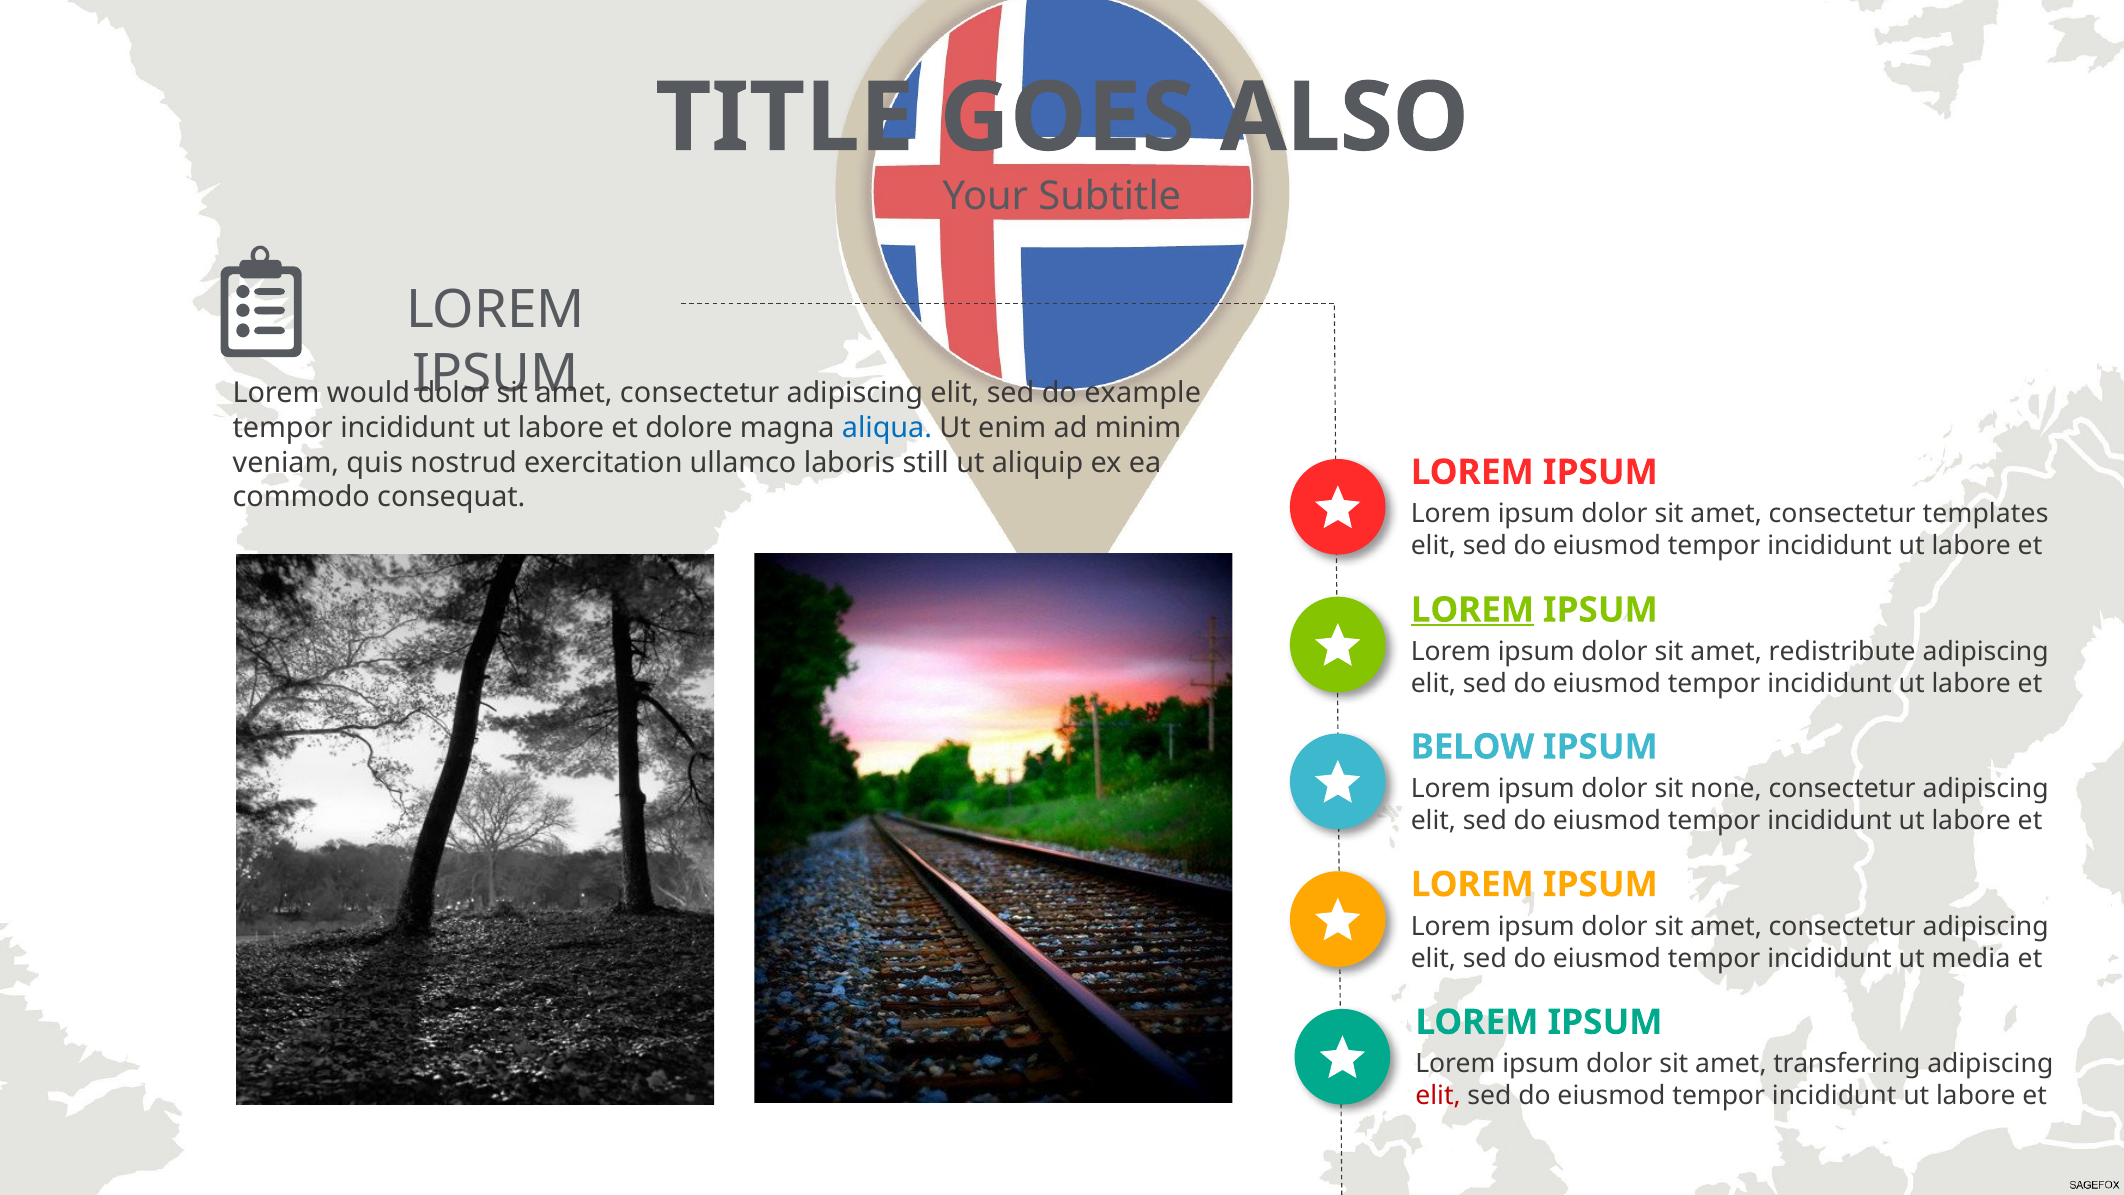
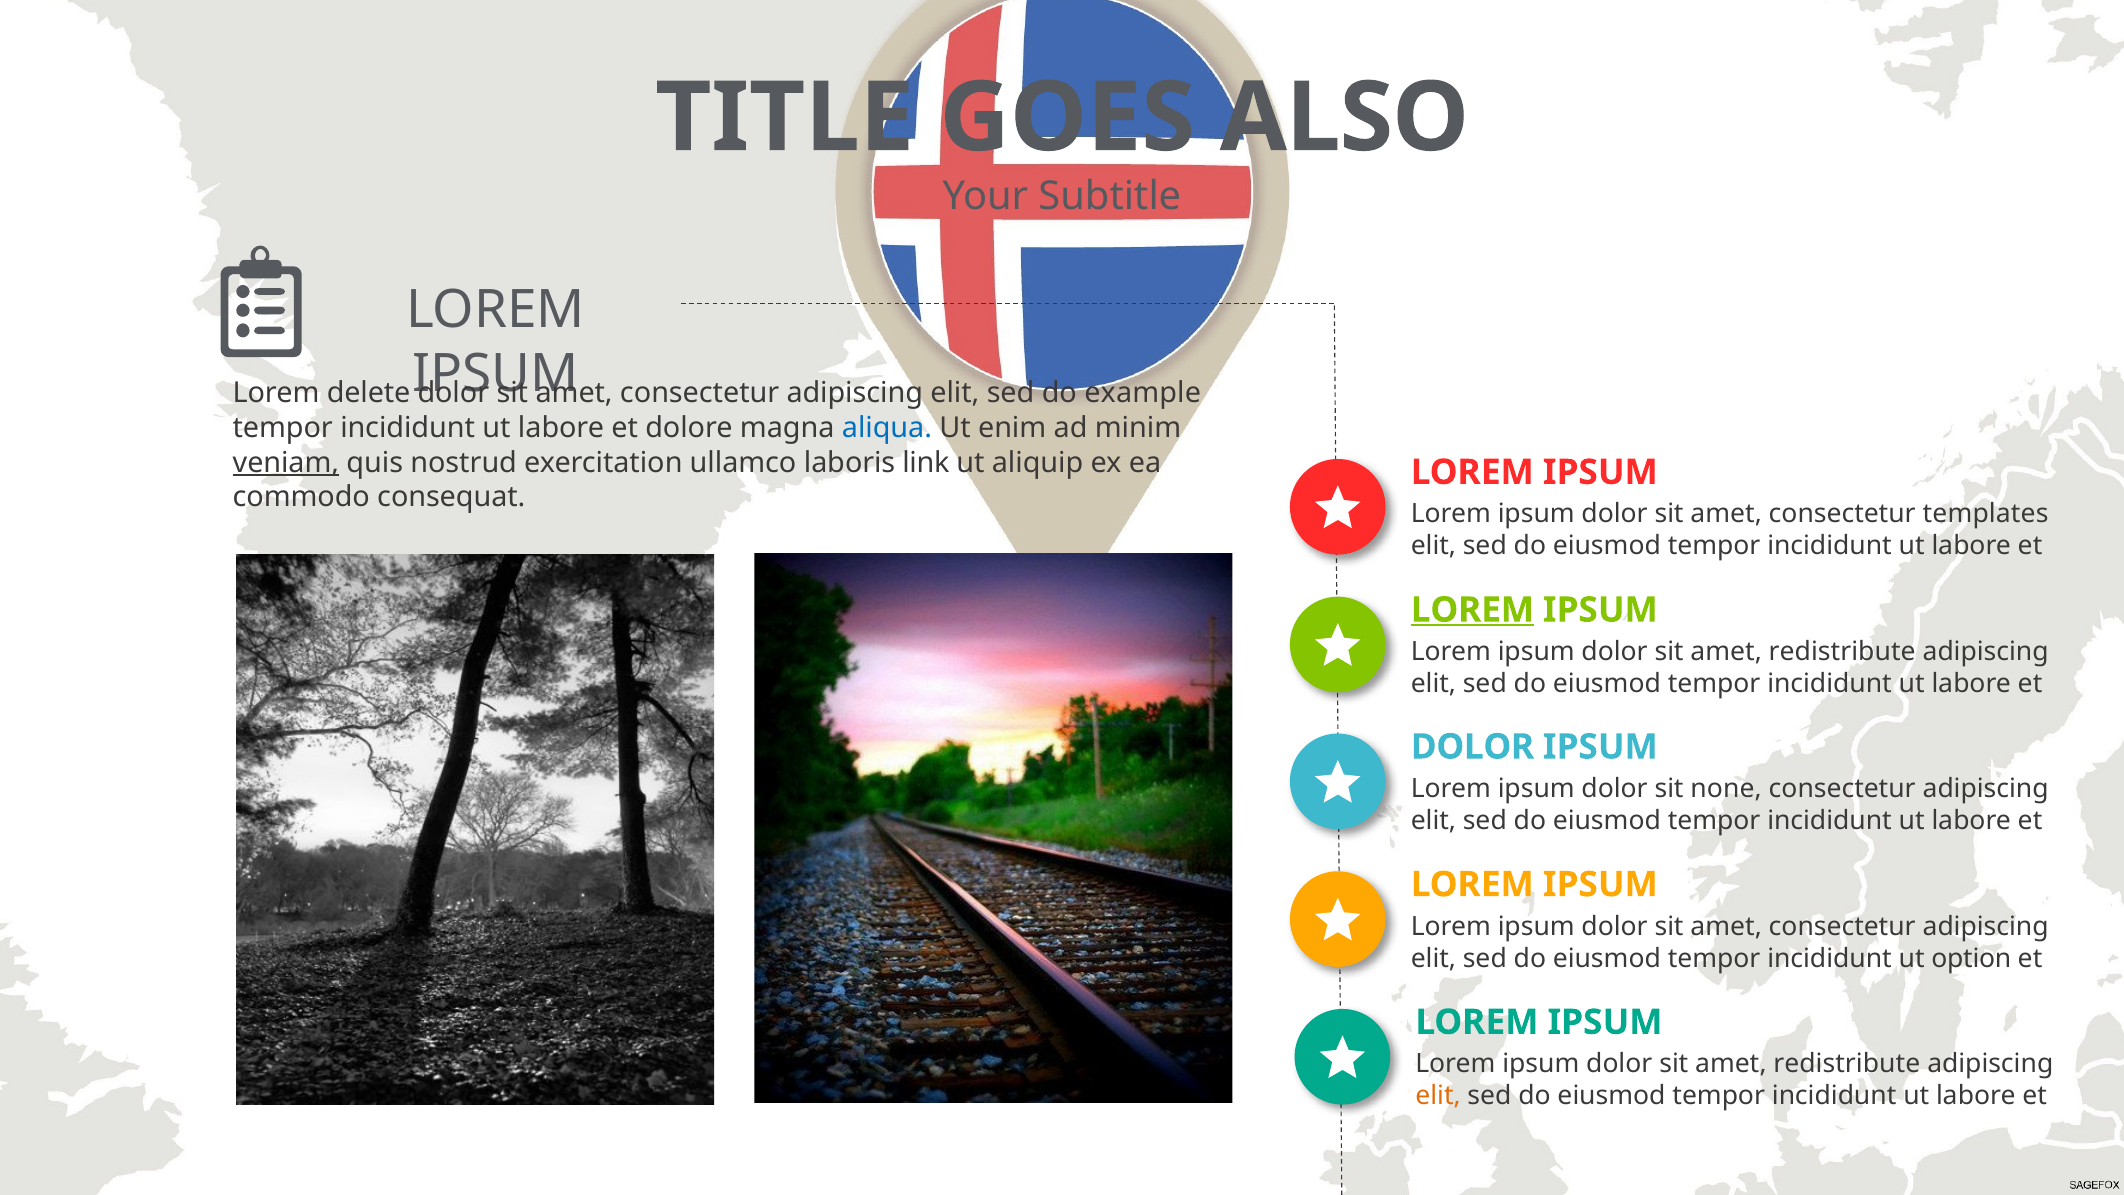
would: would -> delete
veniam underline: none -> present
still: still -> link
BELOW at (1472, 747): BELOW -> DOLOR
media: media -> option
transferring at (1847, 1064): transferring -> redistribute
elit at (1438, 1096) colour: red -> orange
